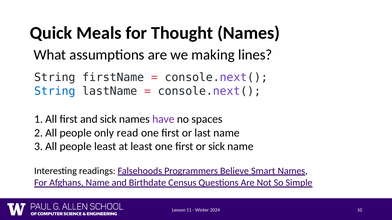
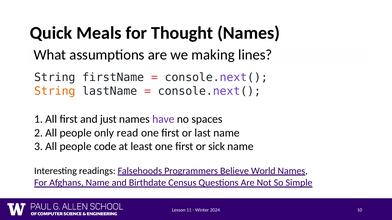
String at (55, 91) colour: blue -> orange
and sick: sick -> just
people least: least -> code
Smart: Smart -> World
